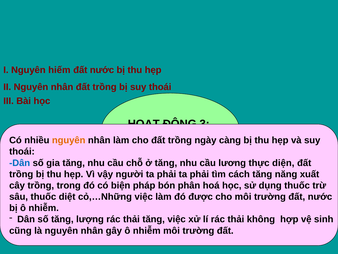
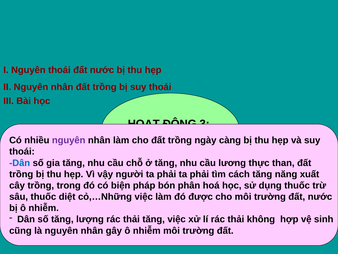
Nguyên hiếm: hiếm -> thoái
nguyên at (69, 140) colour: orange -> purple
diện: diện -> than
